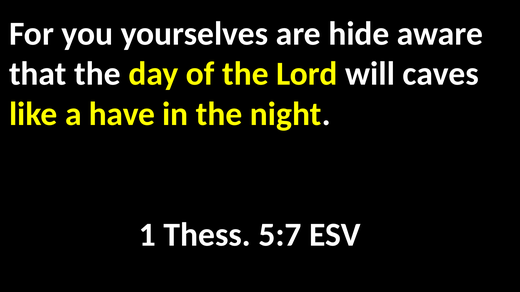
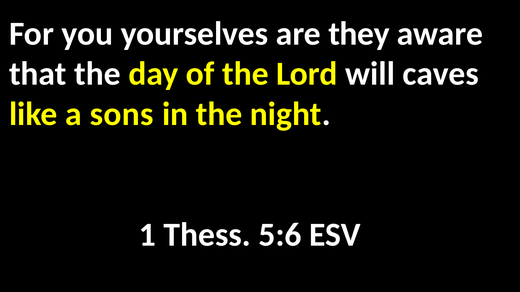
hide: hide -> they
have: have -> sons
5:7: 5:7 -> 5:6
